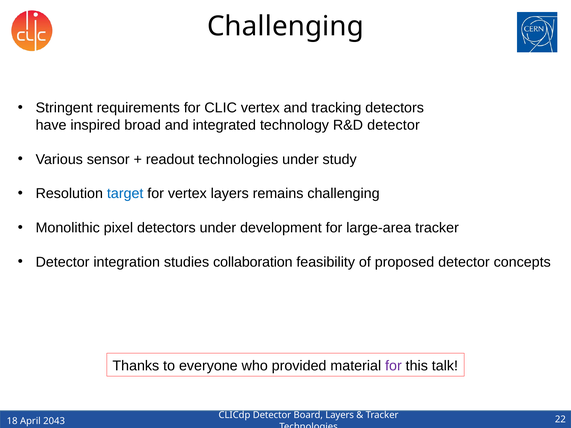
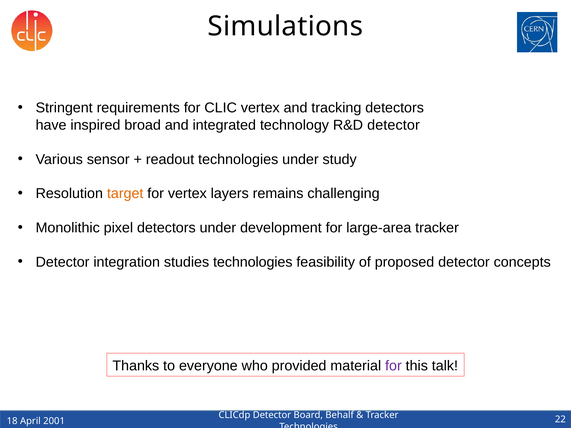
Challenging at (285, 26): Challenging -> Simulations
target colour: blue -> orange
studies collaboration: collaboration -> technologies
Board Layers: Layers -> Behalf
2043: 2043 -> 2001
